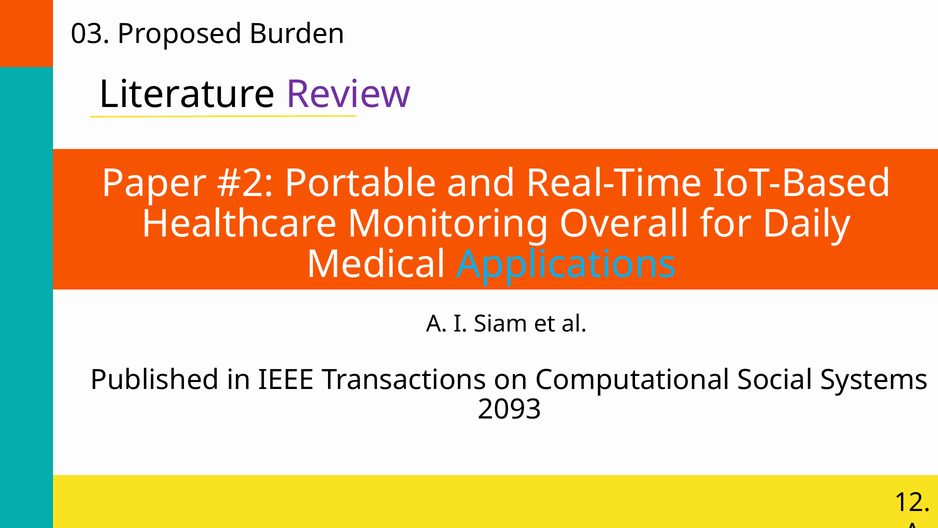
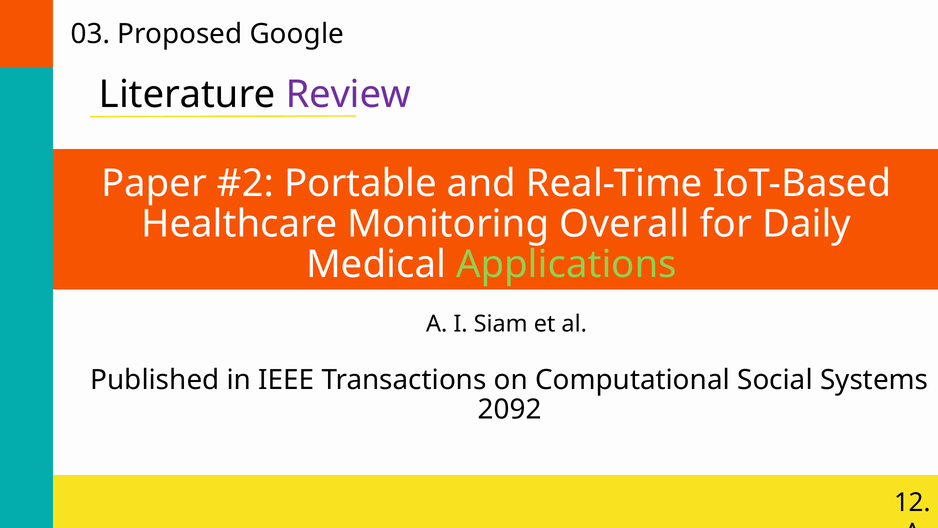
Burden: Burden -> Google
Applications colour: light blue -> light green
2093: 2093 -> 2092
